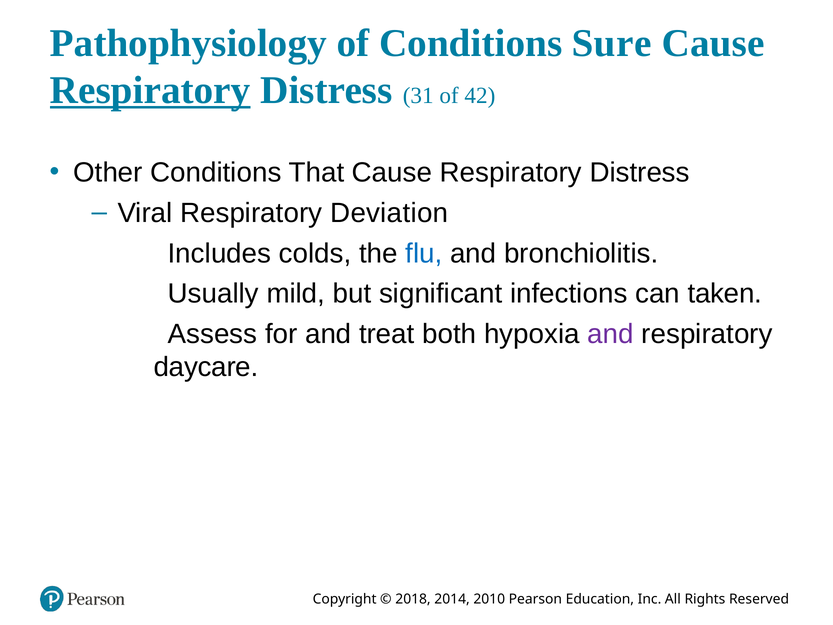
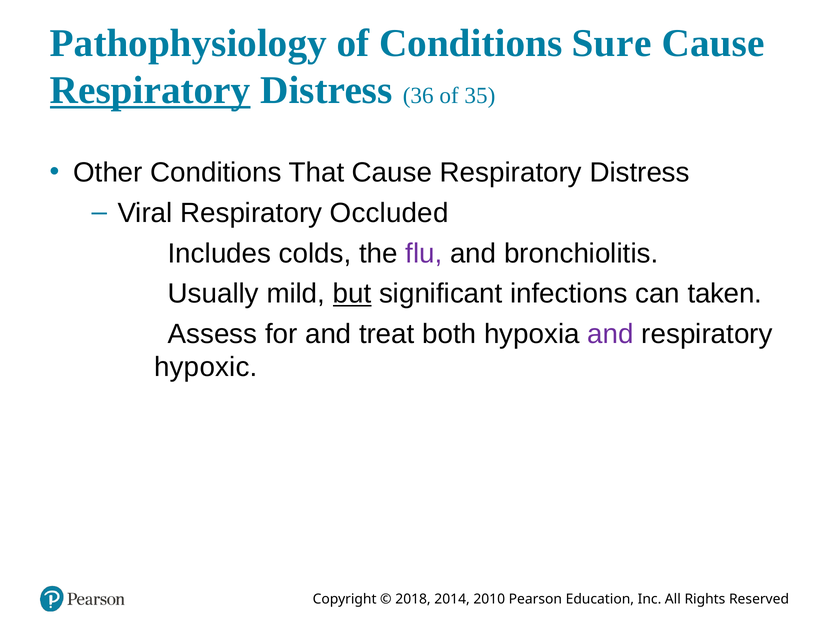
31: 31 -> 36
42: 42 -> 35
Deviation: Deviation -> Occluded
flu colour: blue -> purple
but underline: none -> present
daycare: daycare -> hypoxic
